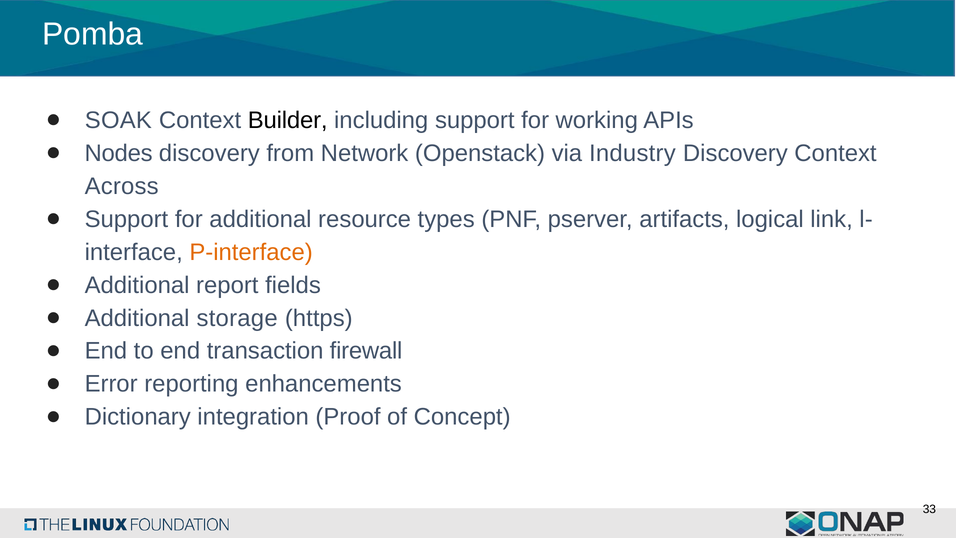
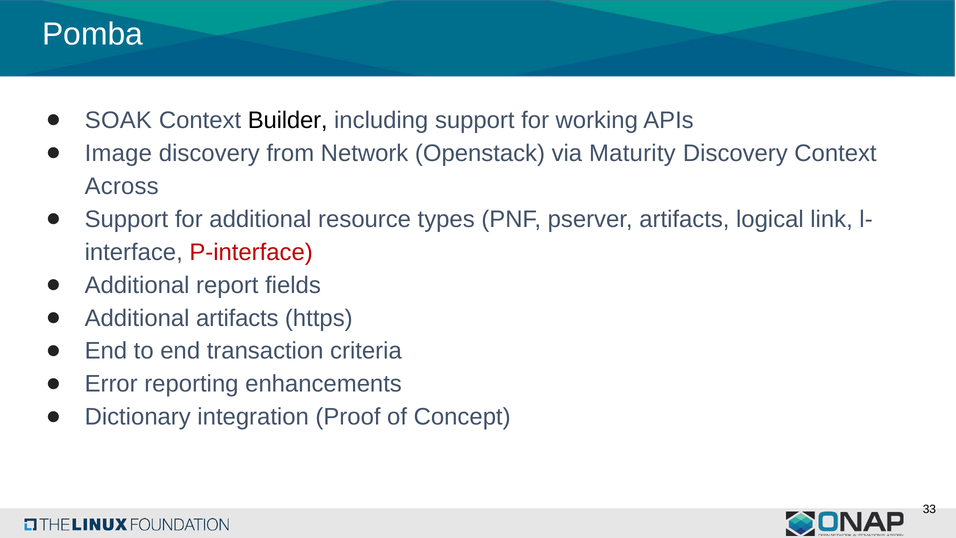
Nodes: Nodes -> Image
Industry: Industry -> Maturity
P-interface colour: orange -> red
Additional storage: storage -> artifacts
firewall: firewall -> criteria
